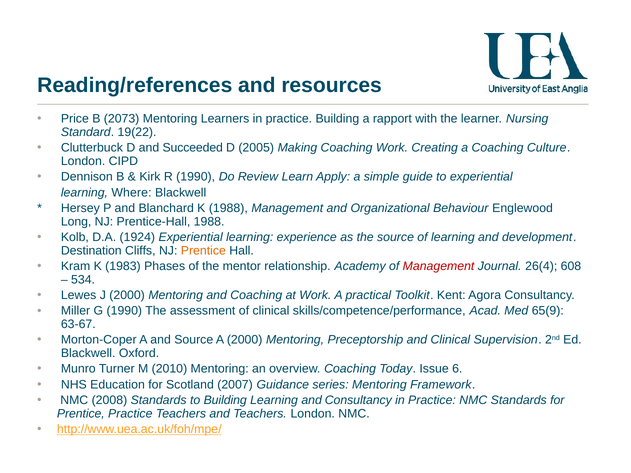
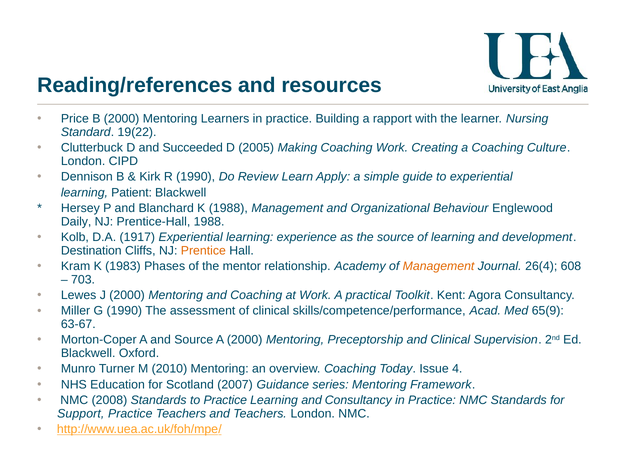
B 2073: 2073 -> 2000
Where: Where -> Patient
Long: Long -> Daily
1924: 1924 -> 1917
Management at (439, 266) colour: red -> orange
534: 534 -> 703
6: 6 -> 4
to Building: Building -> Practice
Prentice at (81, 414): Prentice -> Support
